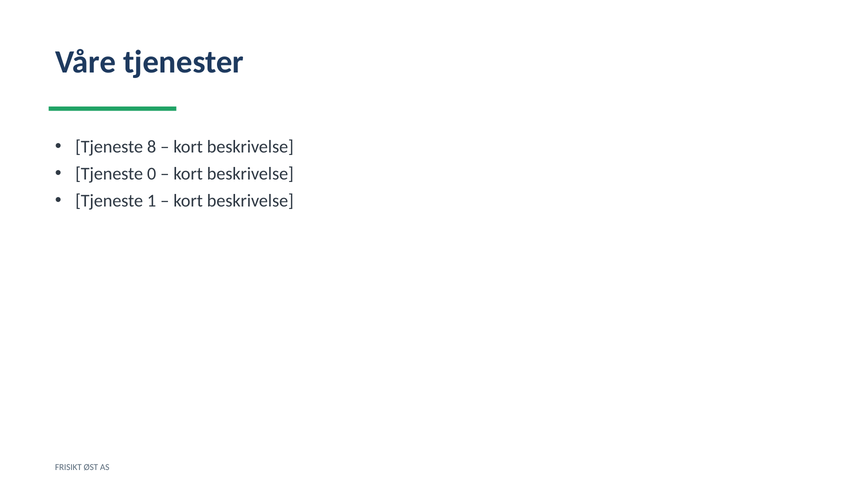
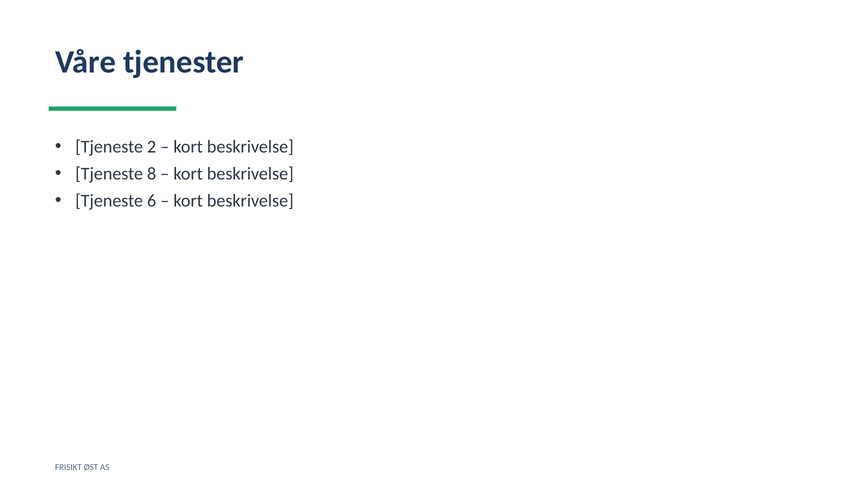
8: 8 -> 2
0: 0 -> 8
1: 1 -> 6
